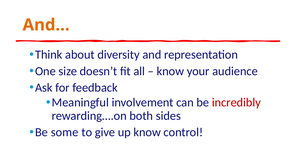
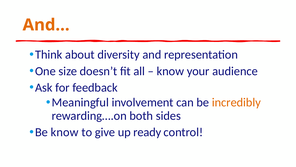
incredibly colour: red -> orange
Be some: some -> know
up know: know -> ready
